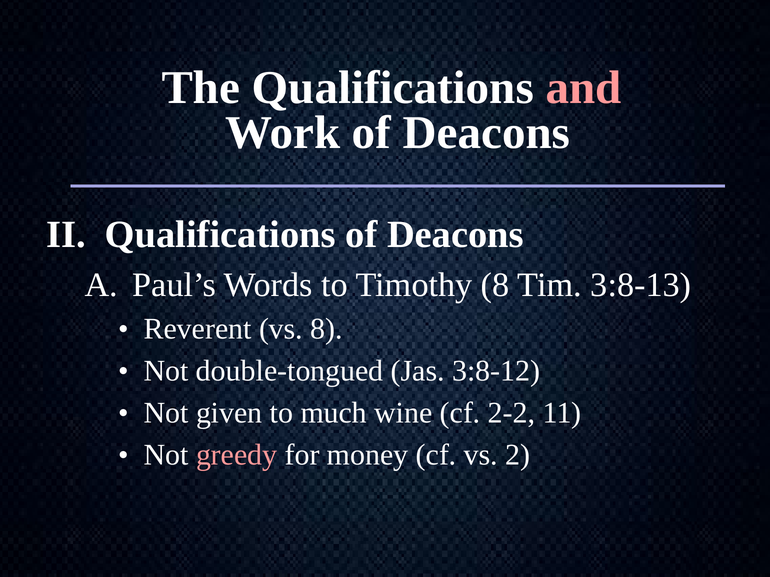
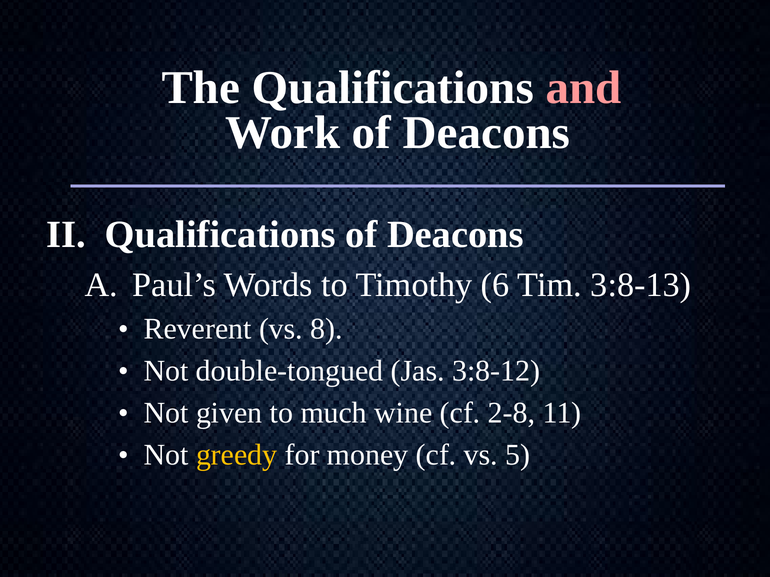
Timothy 8: 8 -> 6
2-2: 2-2 -> 2-8
greedy colour: pink -> yellow
2: 2 -> 5
